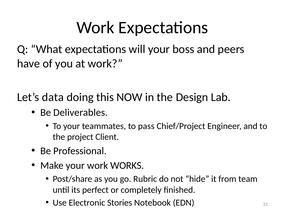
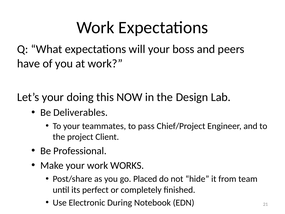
Let’s data: data -> your
Rubric: Rubric -> Placed
Stories: Stories -> During
